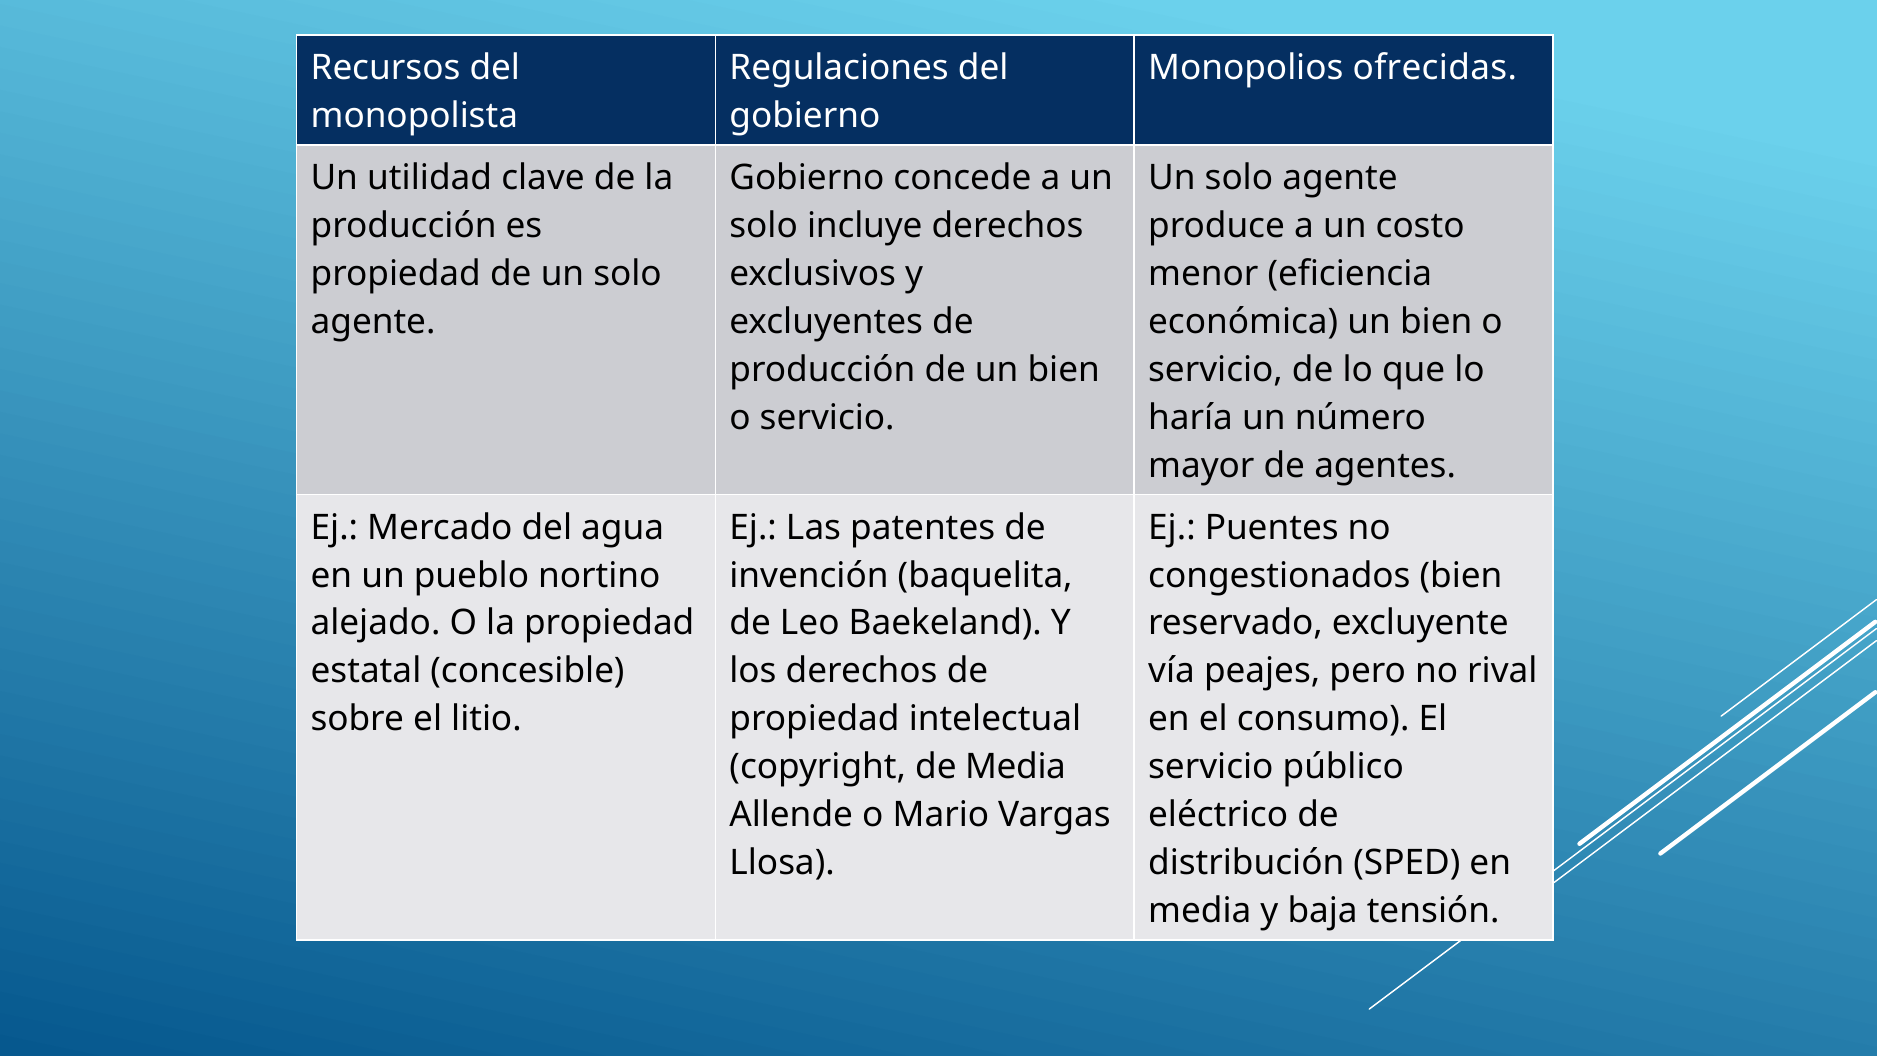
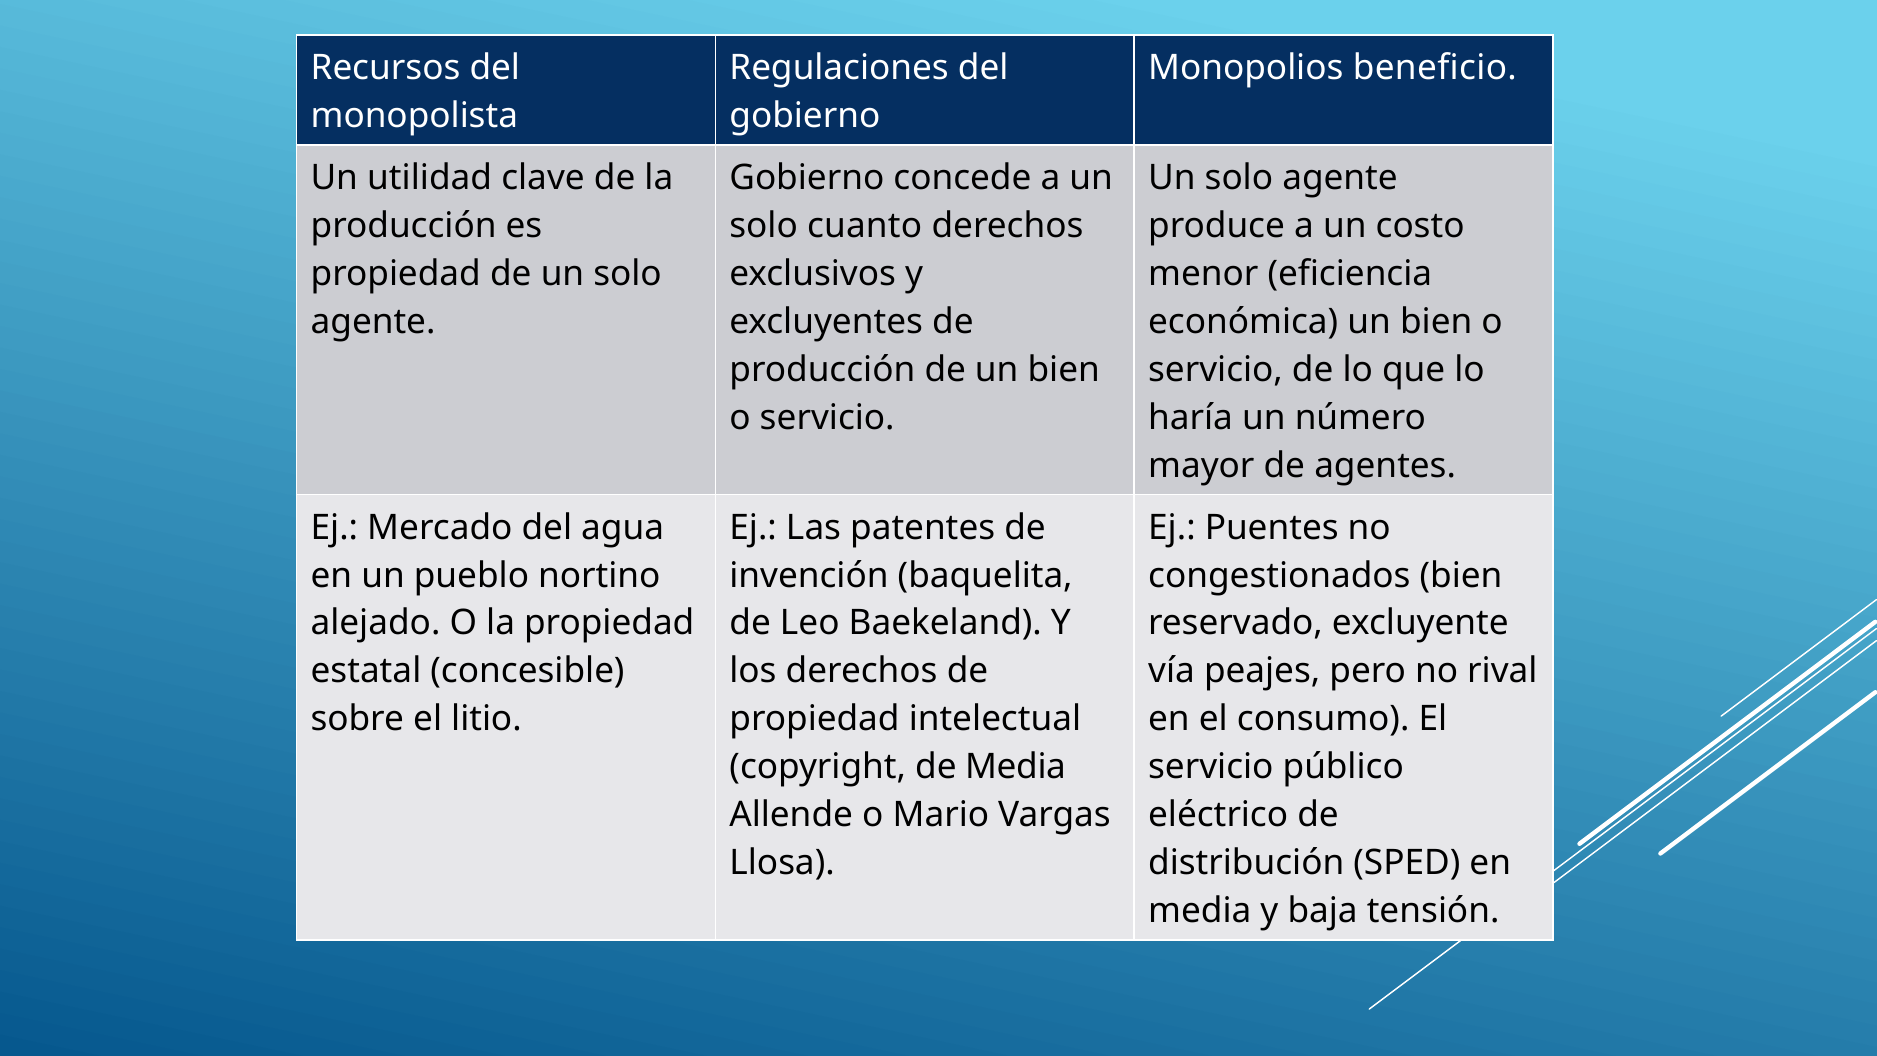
ofrecidas: ofrecidas -> beneficio
incluye: incluye -> cuanto
